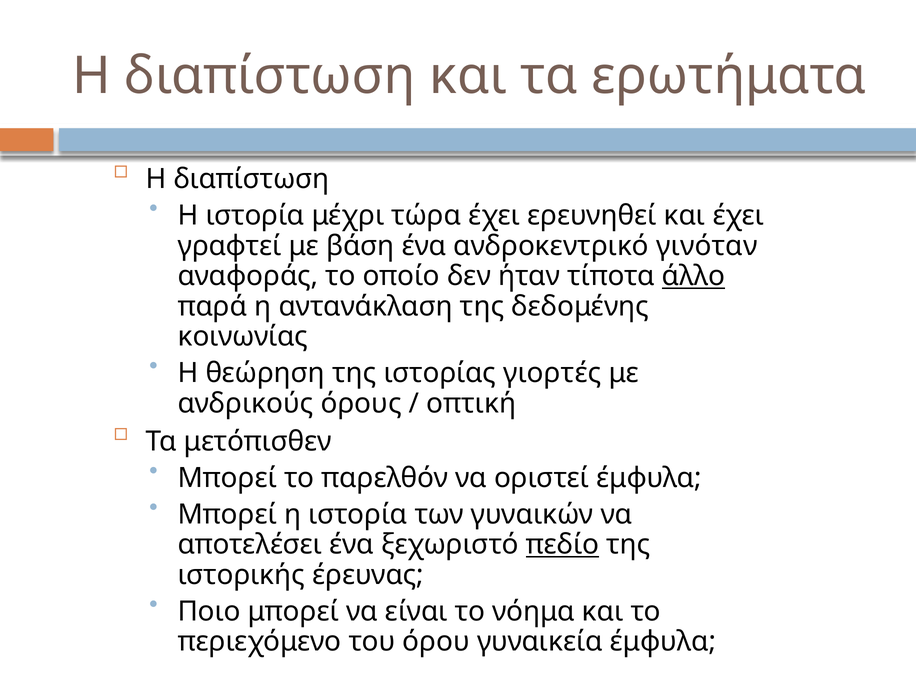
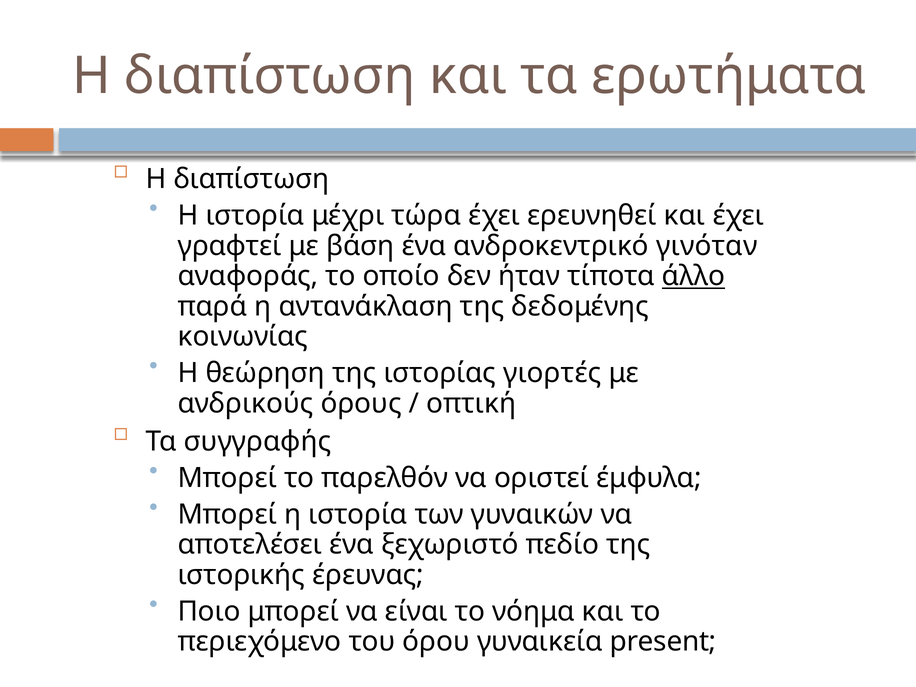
μετόπισθεν: μετόπισθεν -> συγγραφής
πεδίο underline: present -> none
γυναικεία έμφυλα: έμφυλα -> present
